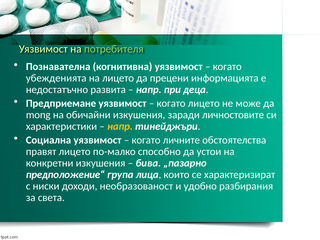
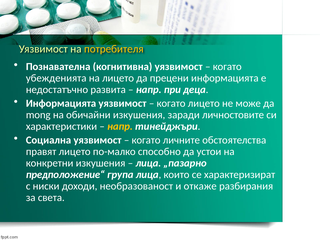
потребителя colour: light green -> yellow
Предприемане at (61, 103): Предприемане -> Информацията
бива at (148, 163): бива -> лица
удобно: удобно -> откаже
